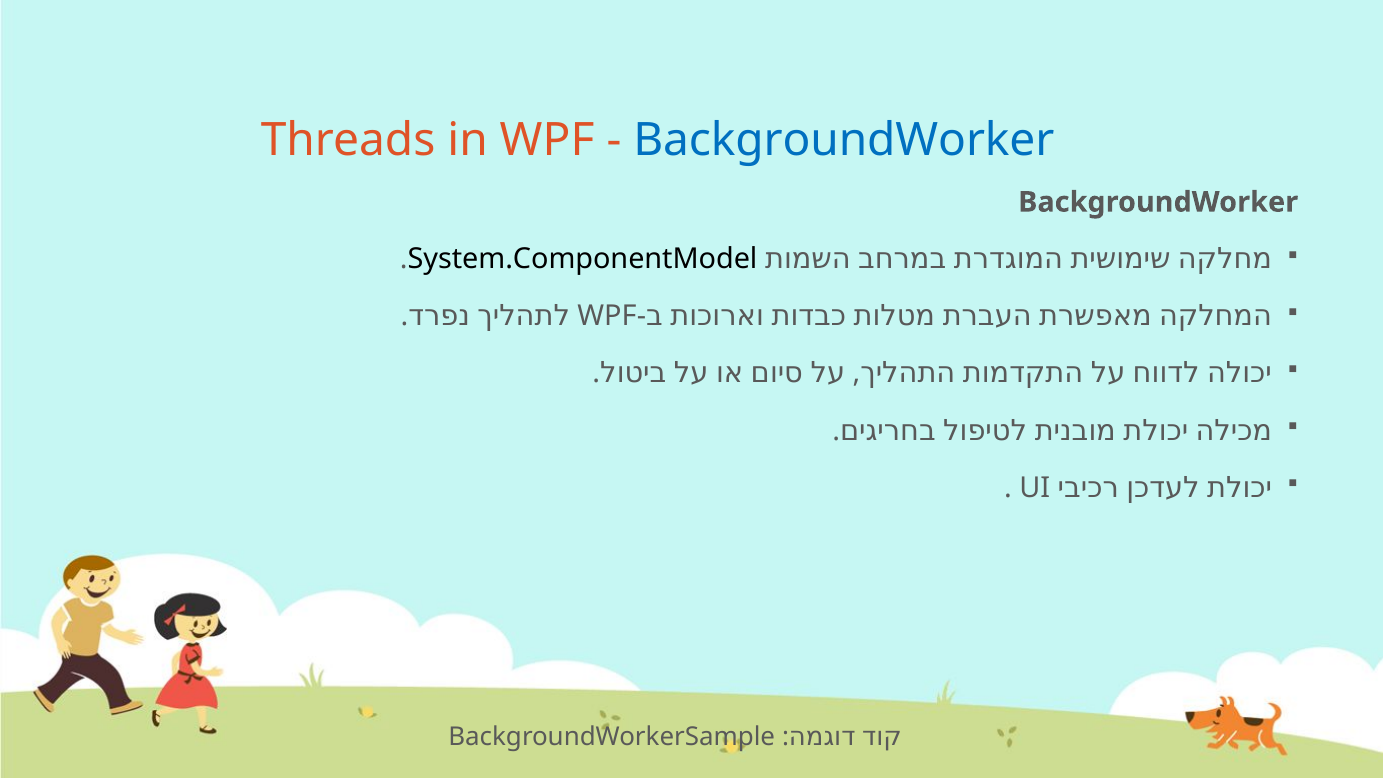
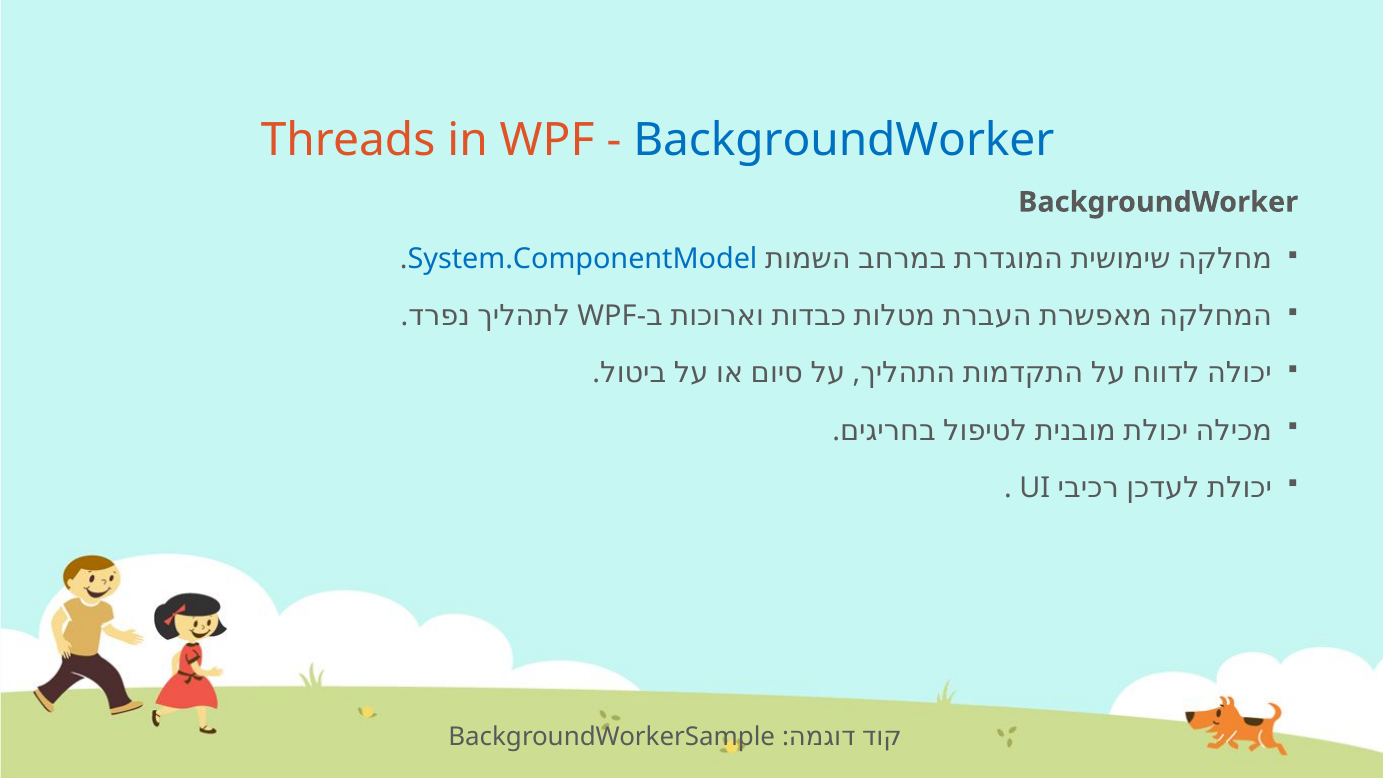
System.ComponentModel colour: black -> blue
